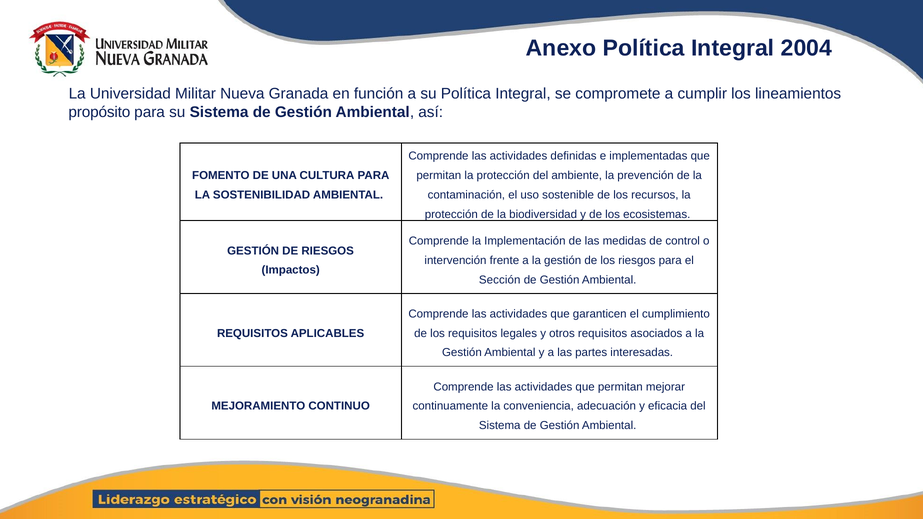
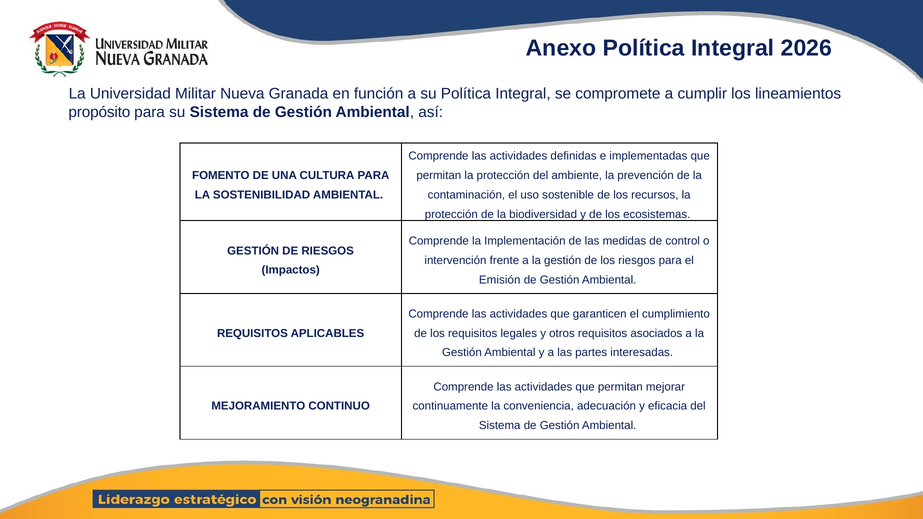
2004: 2004 -> 2026
Sección: Sección -> Emisión
